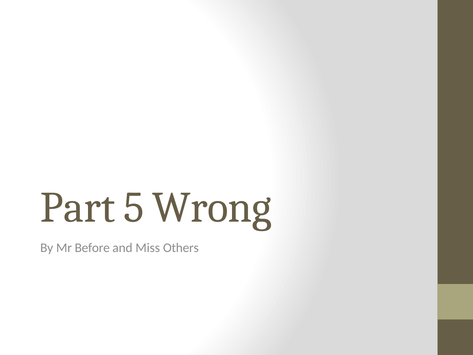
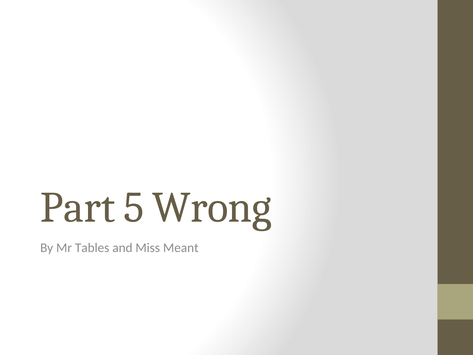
Before: Before -> Tables
Others: Others -> Meant
